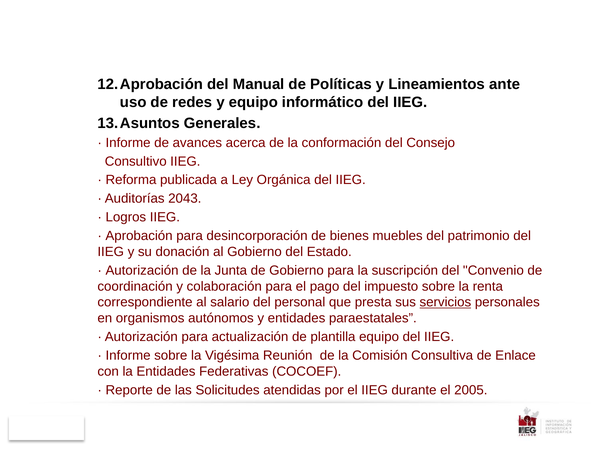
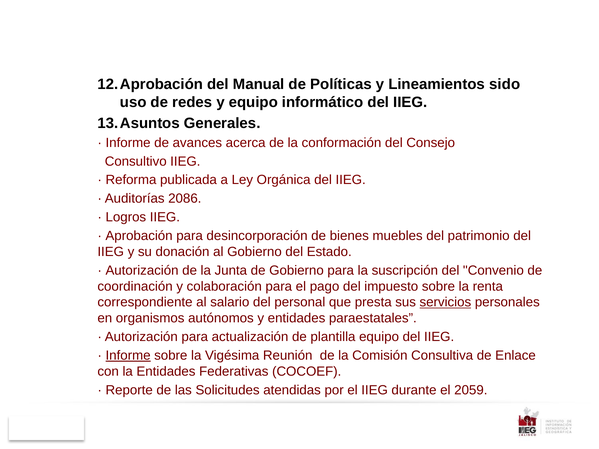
ante: ante -> sido
2043: 2043 -> 2086
Informe at (128, 356) underline: none -> present
2005: 2005 -> 2059
